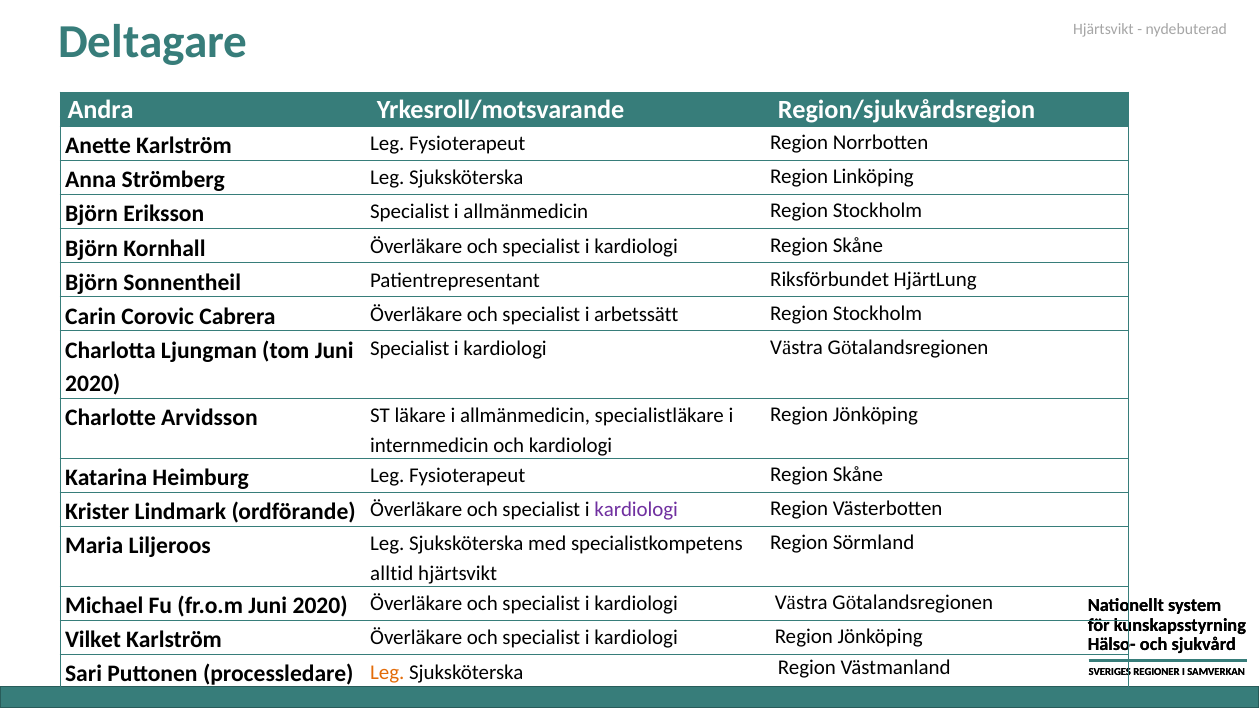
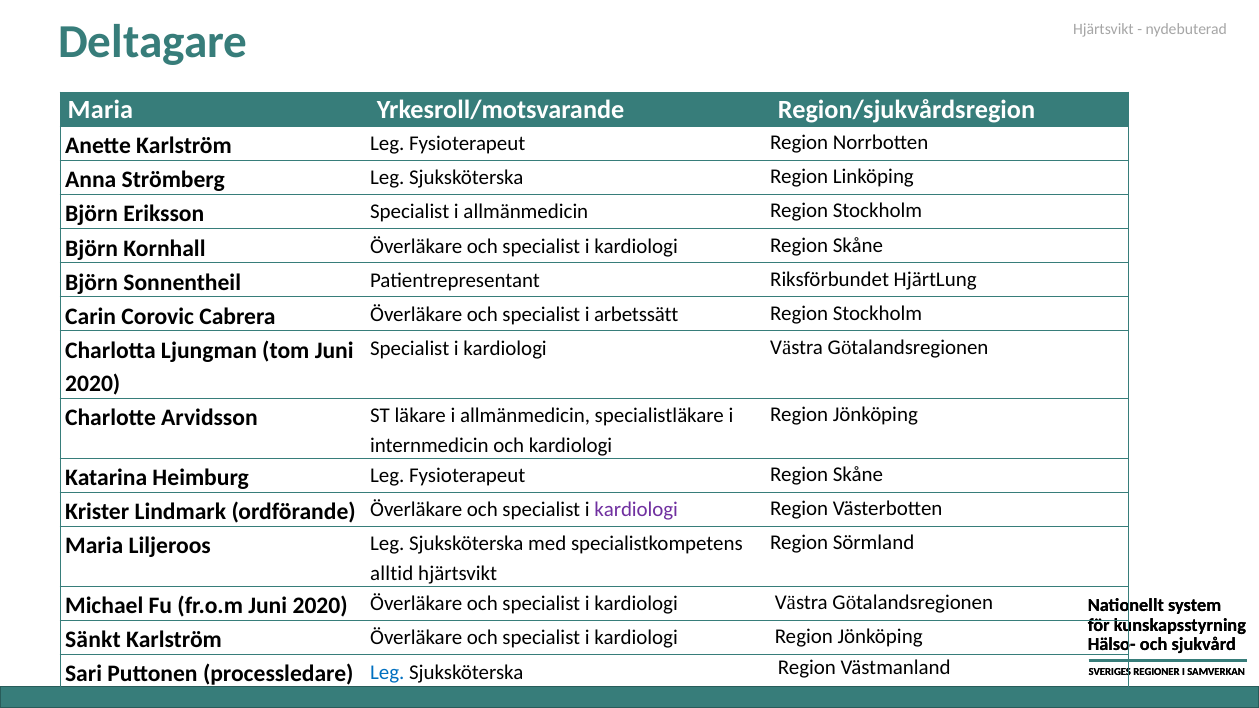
Andra at (101, 110): Andra -> Maria
Vilket: Vilket -> Sänkt
Leg at (387, 672) colour: orange -> blue
